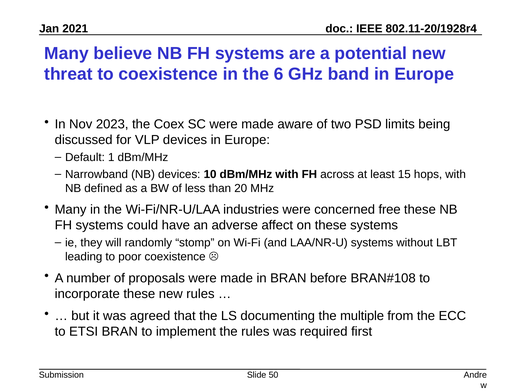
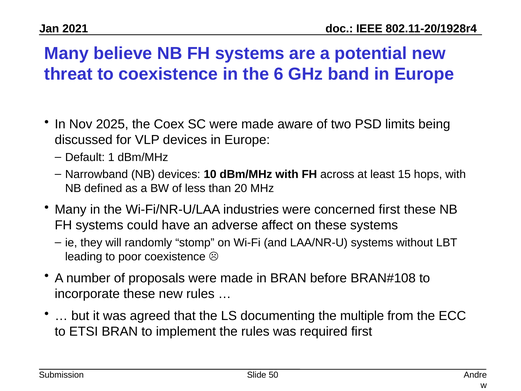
2023: 2023 -> 2025
concerned free: free -> first
